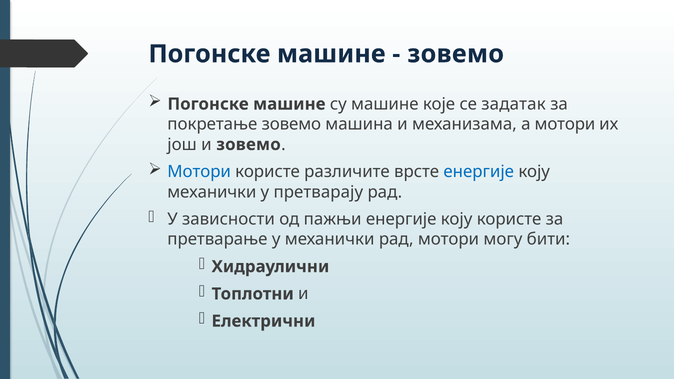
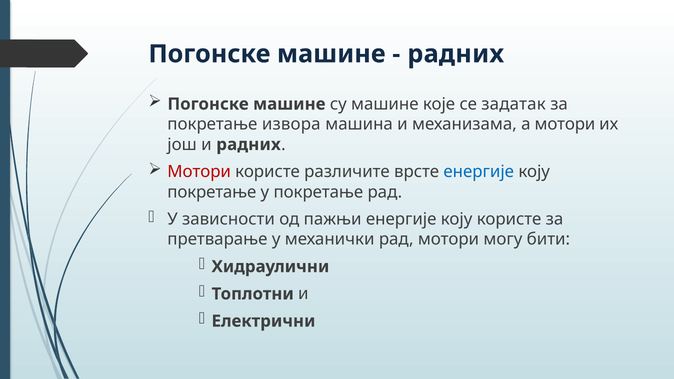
зовемо at (456, 54): зовемо -> радних
покретање зовемо: зовемо -> извора
и зовемо: зовемо -> радних
Мотори at (199, 172) colour: blue -> red
механички at (212, 192): механички -> покретање
у претварају: претварају -> покретање
